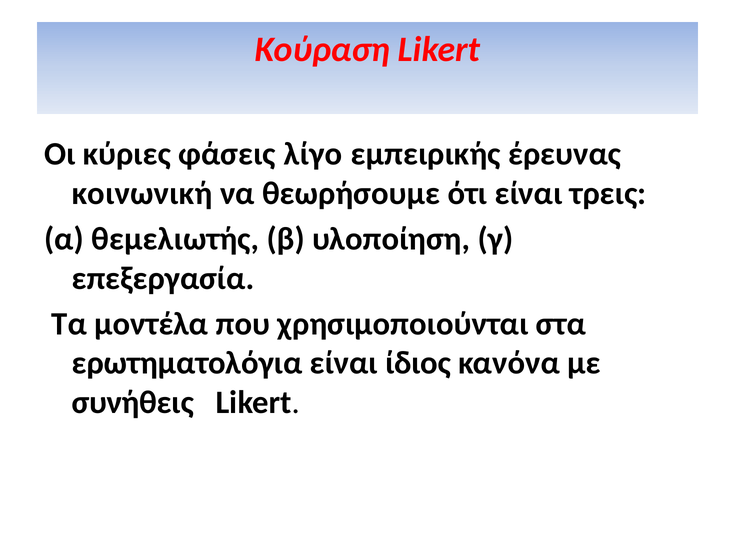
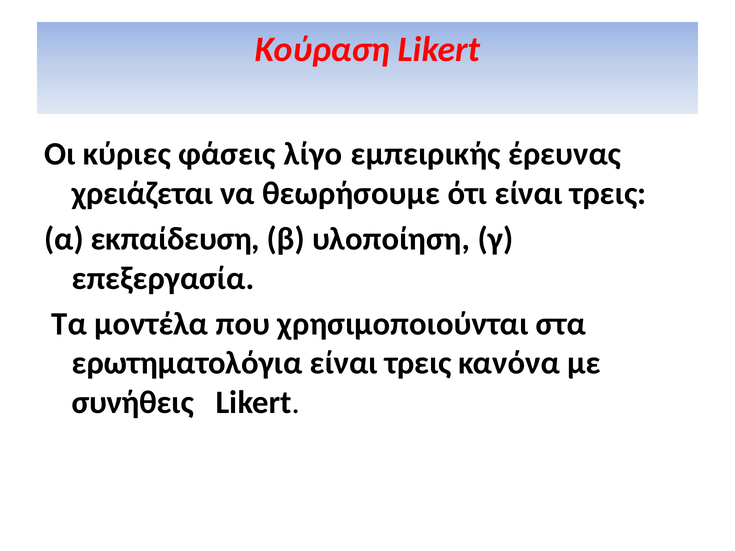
κοινωνική: κοινωνική -> χρειάζεται
θεμελιωτής: θεμελιωτής -> εκπαίδευση
ερωτηματολόγια είναι ίδιος: ίδιος -> τρεις
